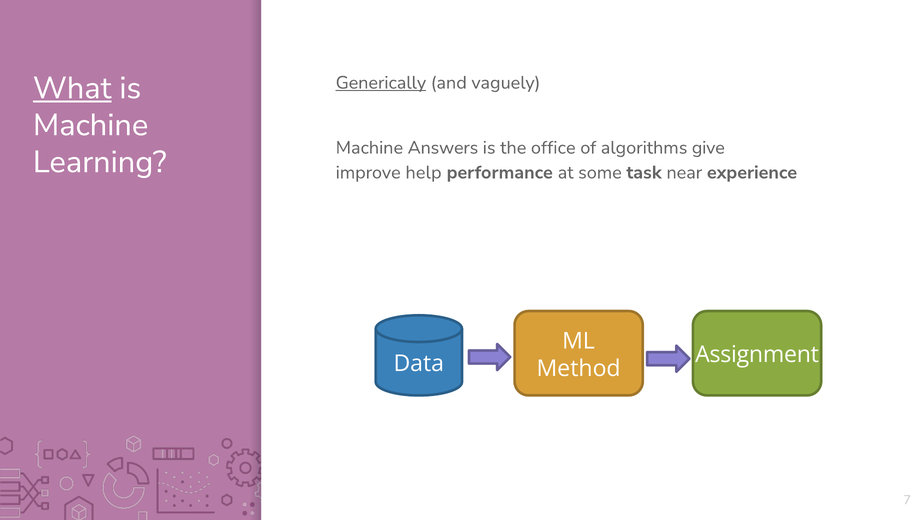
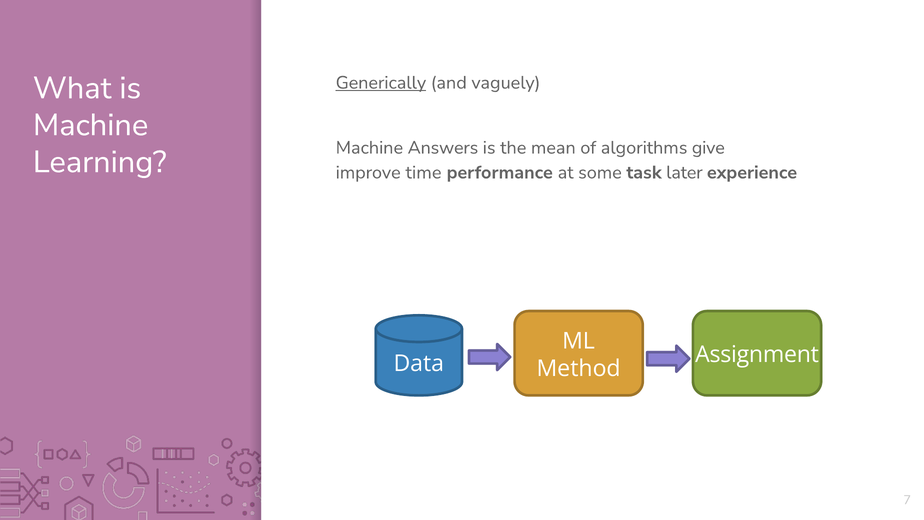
What underline: present -> none
office: office -> mean
help: help -> time
near: near -> later
